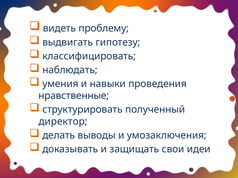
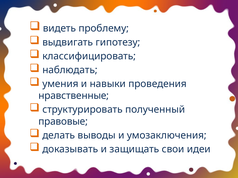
директор: директор -> правовые
